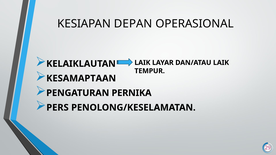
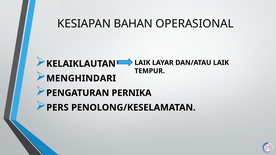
DEPAN: DEPAN -> BAHAN
KESAMAPTAAN: KESAMAPTAAN -> MENGHINDARI
